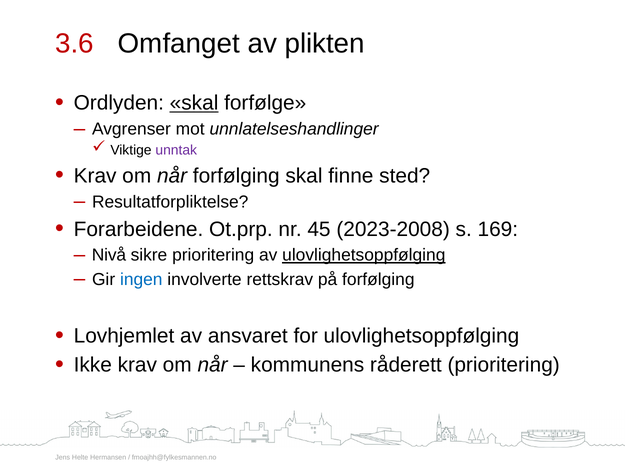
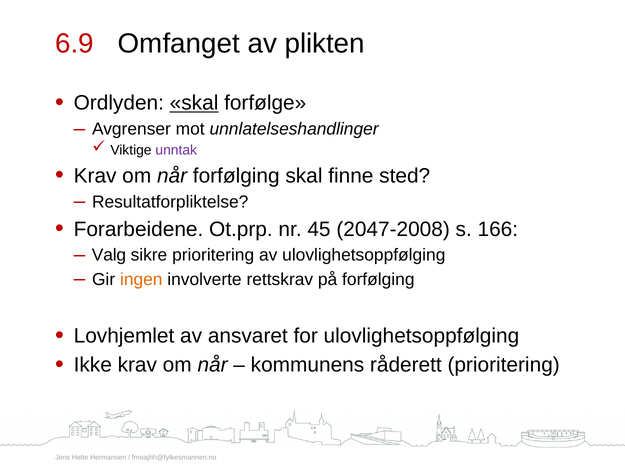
3.6: 3.6 -> 6.9
2023-2008: 2023-2008 -> 2047-2008
169: 169 -> 166
Nivå: Nivå -> Valg
ulovlighetsoppfølging at (364, 256) underline: present -> none
ingen colour: blue -> orange
